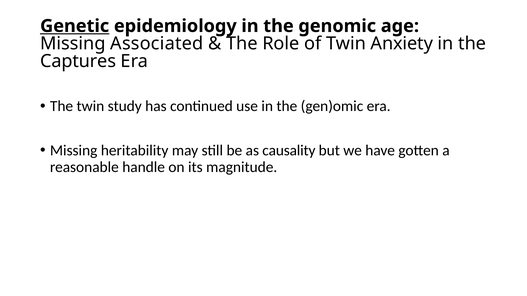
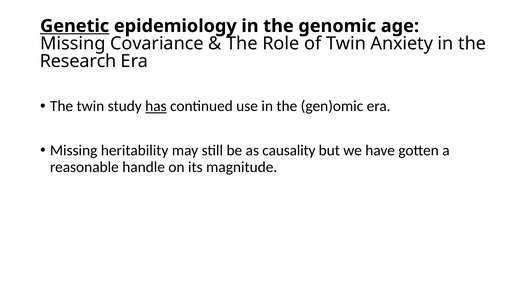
Associated: Associated -> Covariance
Captures: Captures -> Research
has underline: none -> present
